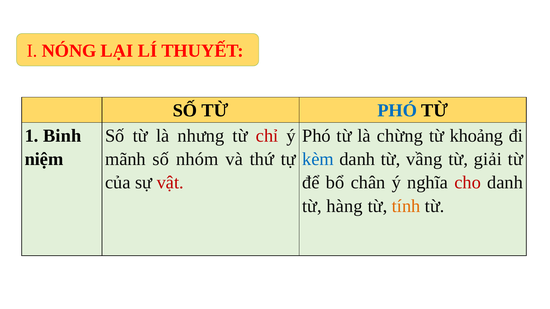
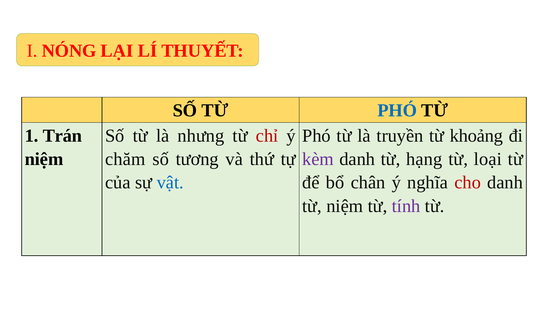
Binh: Binh -> Trán
chừng: chừng -> truyền
mãnh: mãnh -> chăm
nhóm: nhóm -> tương
kèm colour: blue -> purple
vầng: vầng -> hạng
giải: giải -> loại
vật colour: red -> blue
từ hàng: hàng -> niệm
tính colour: orange -> purple
